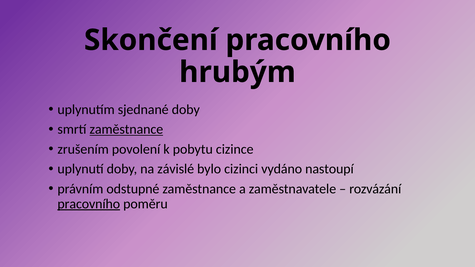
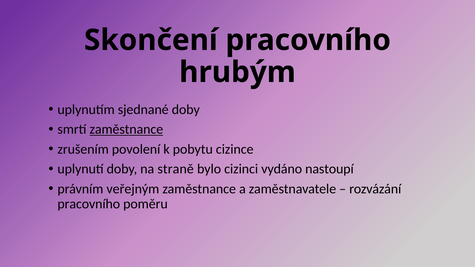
závislé: závislé -> straně
odstupné: odstupné -> veřejným
pracovního at (89, 204) underline: present -> none
